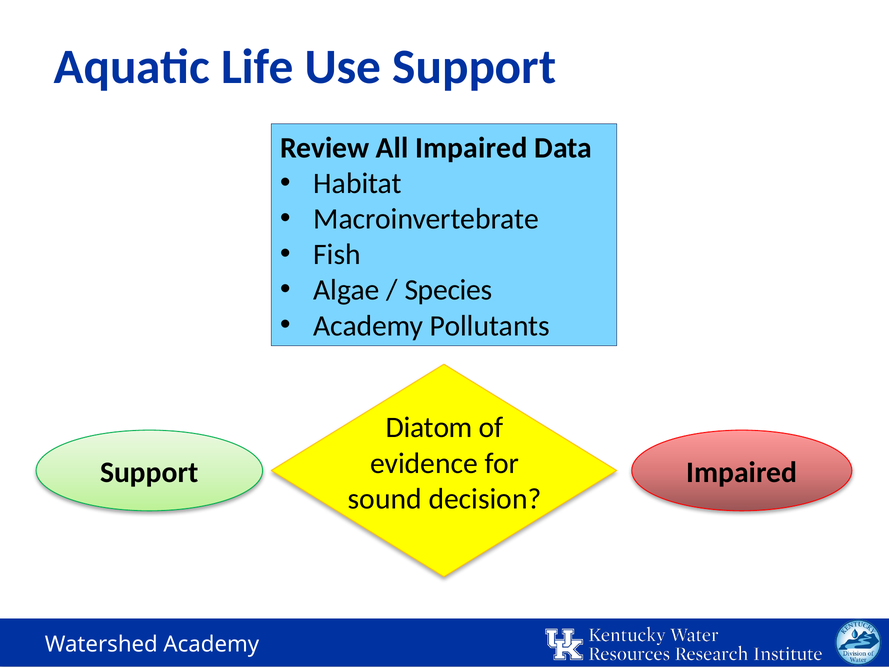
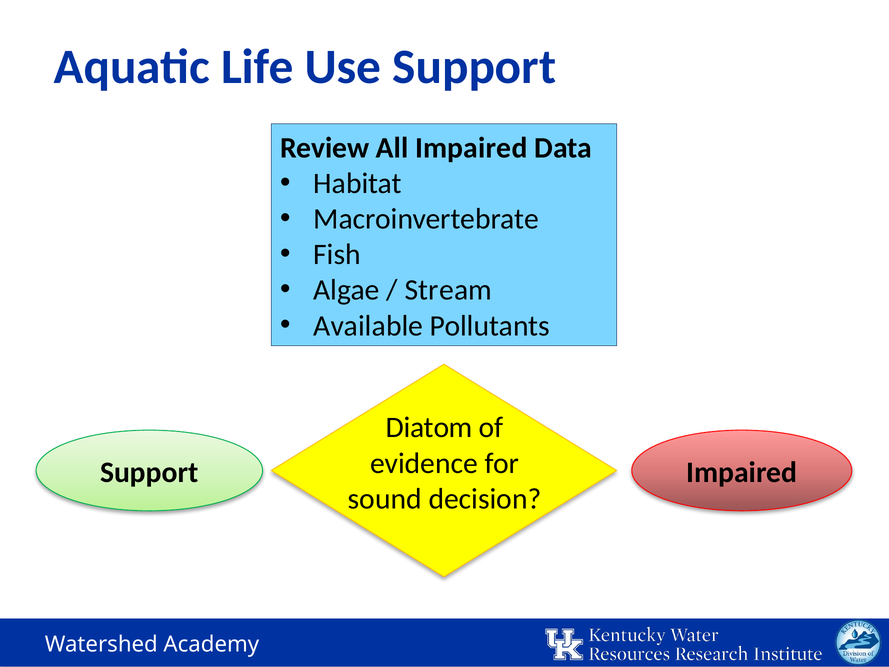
Species: Species -> Stream
Academy at (368, 326): Academy -> Available
